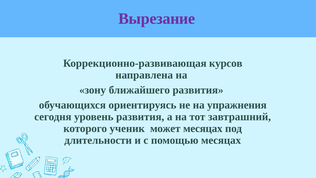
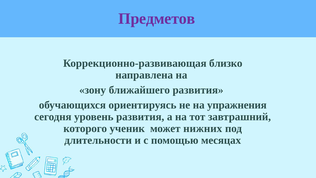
Вырезание: Вырезание -> Предметов
курсов: курсов -> близко
может месяцах: месяцах -> нижних
